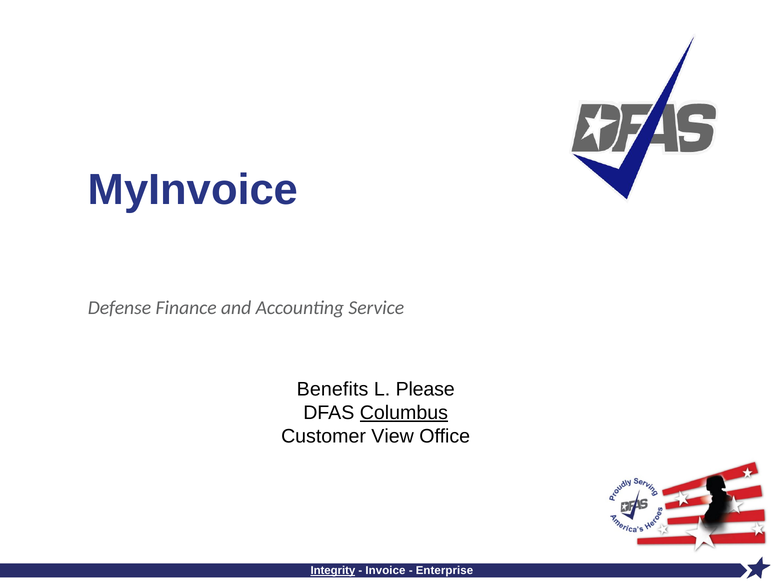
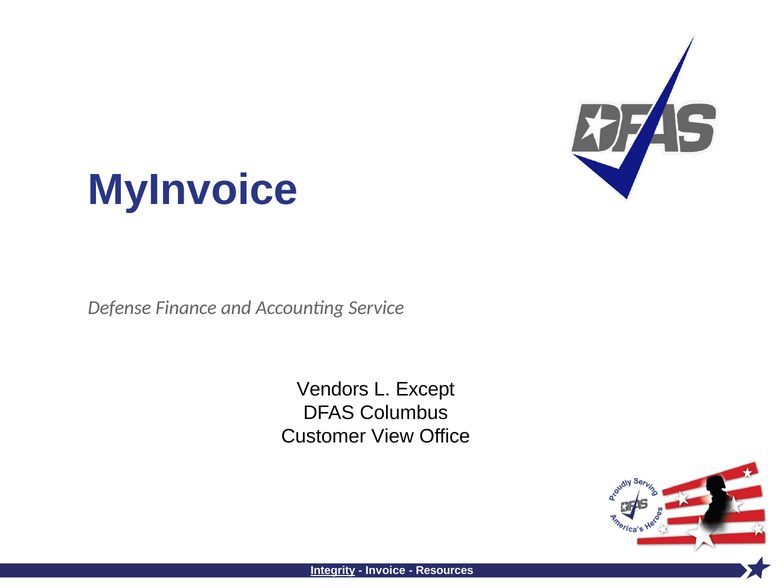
Benefits: Benefits -> Vendors
Please: Please -> Except
Columbus underline: present -> none
Enterprise: Enterprise -> Resources
